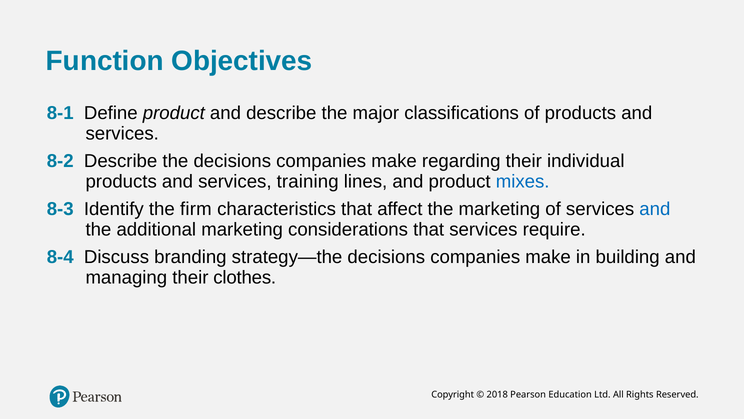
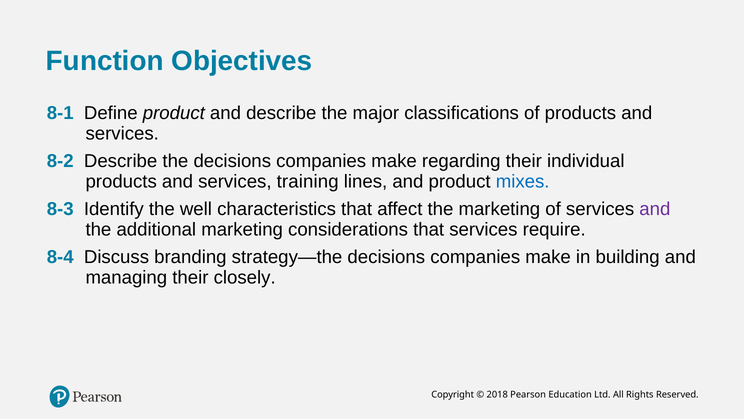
firm: firm -> well
and at (655, 209) colour: blue -> purple
clothes: clothes -> closely
